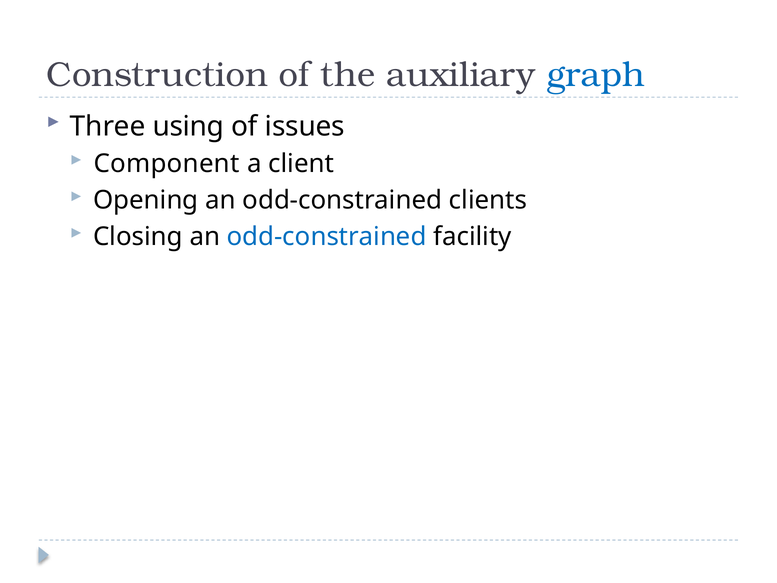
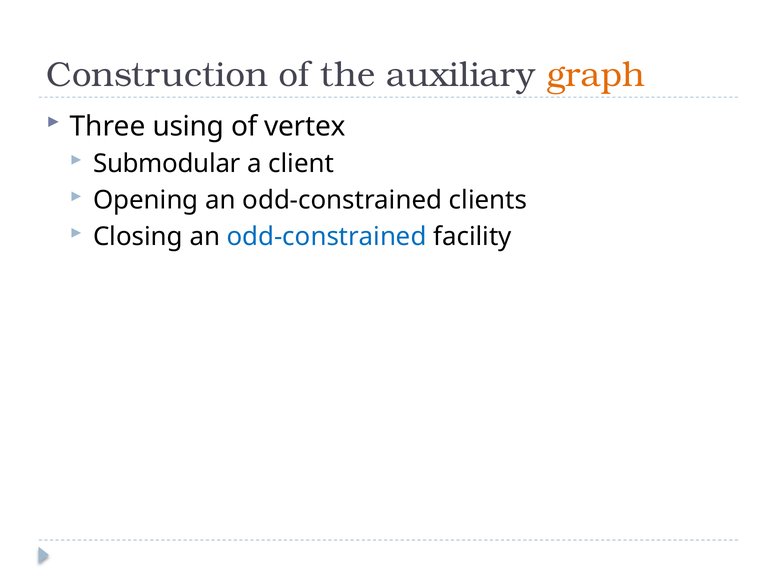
graph colour: blue -> orange
issues: issues -> vertex
Component: Component -> Submodular
